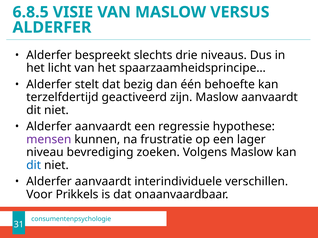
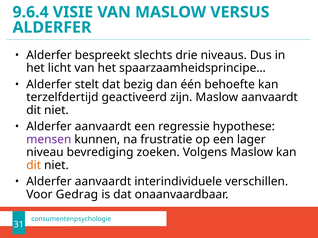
6.8.5: 6.8.5 -> 9.6.4
dit at (34, 165) colour: blue -> orange
Prikkels: Prikkels -> Gedrag
